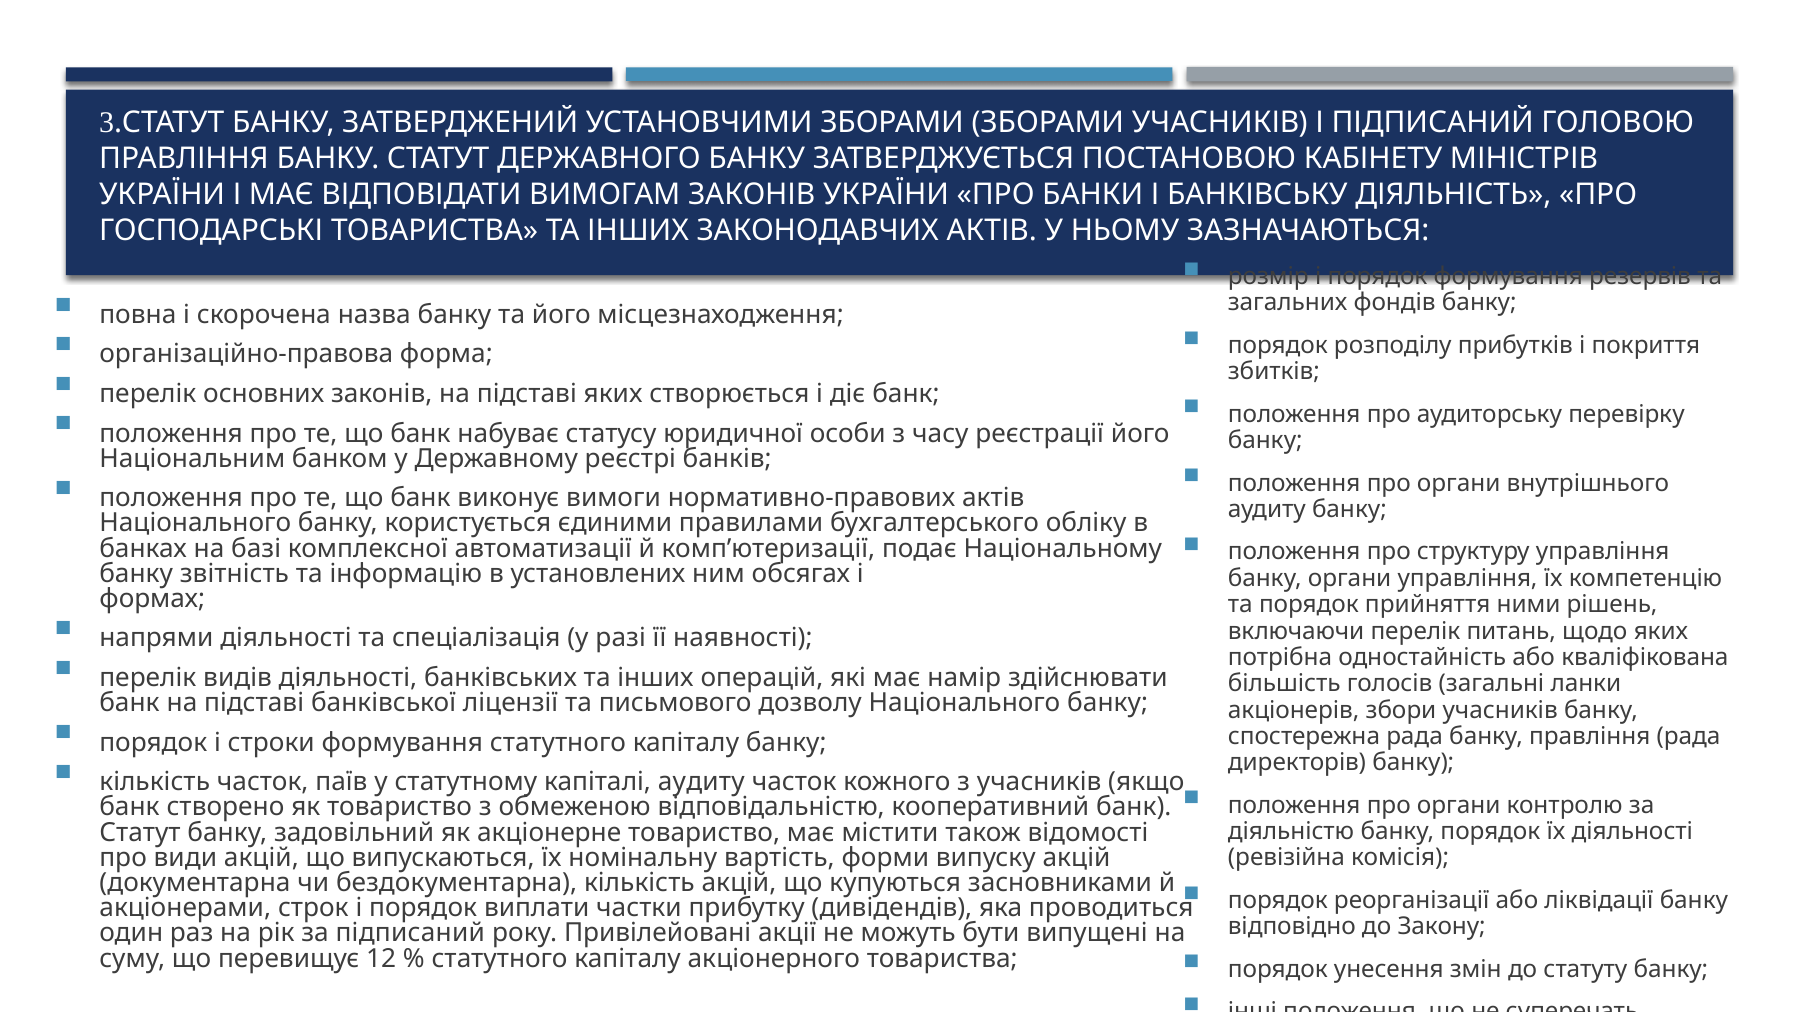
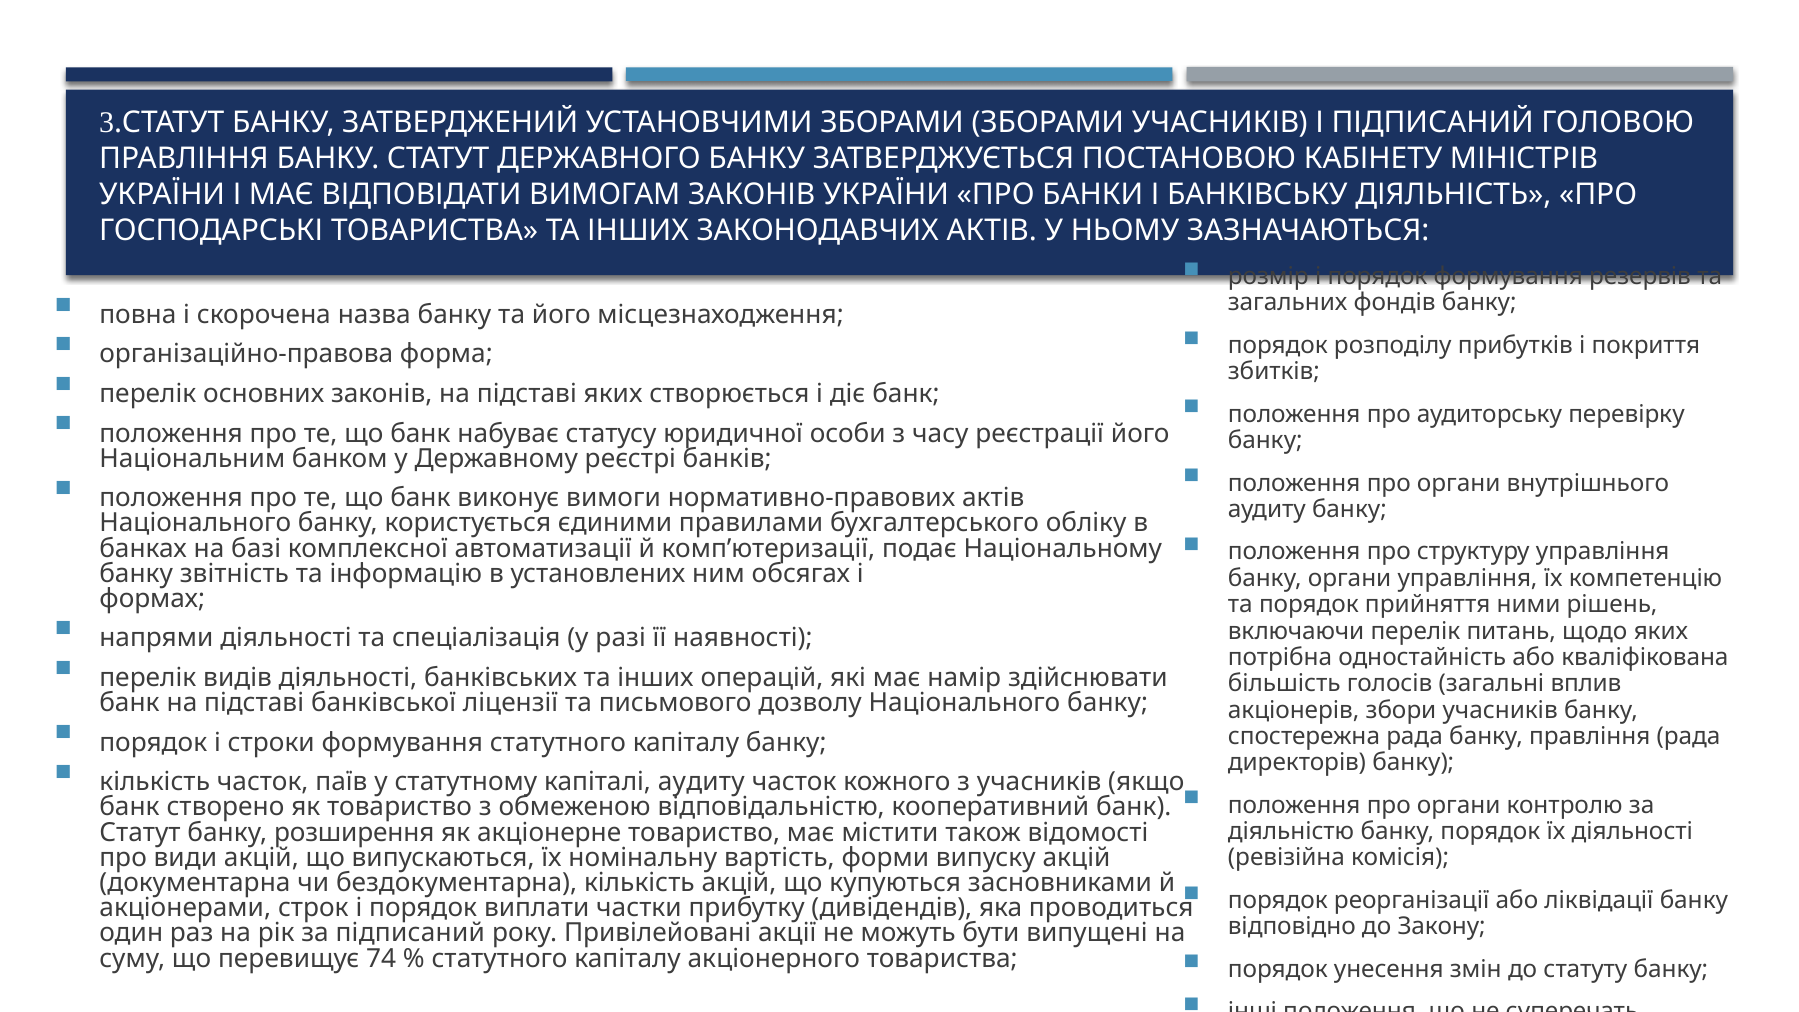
ланки: ланки -> вплив
задовільний: задовільний -> розширення
12: 12 -> 74
